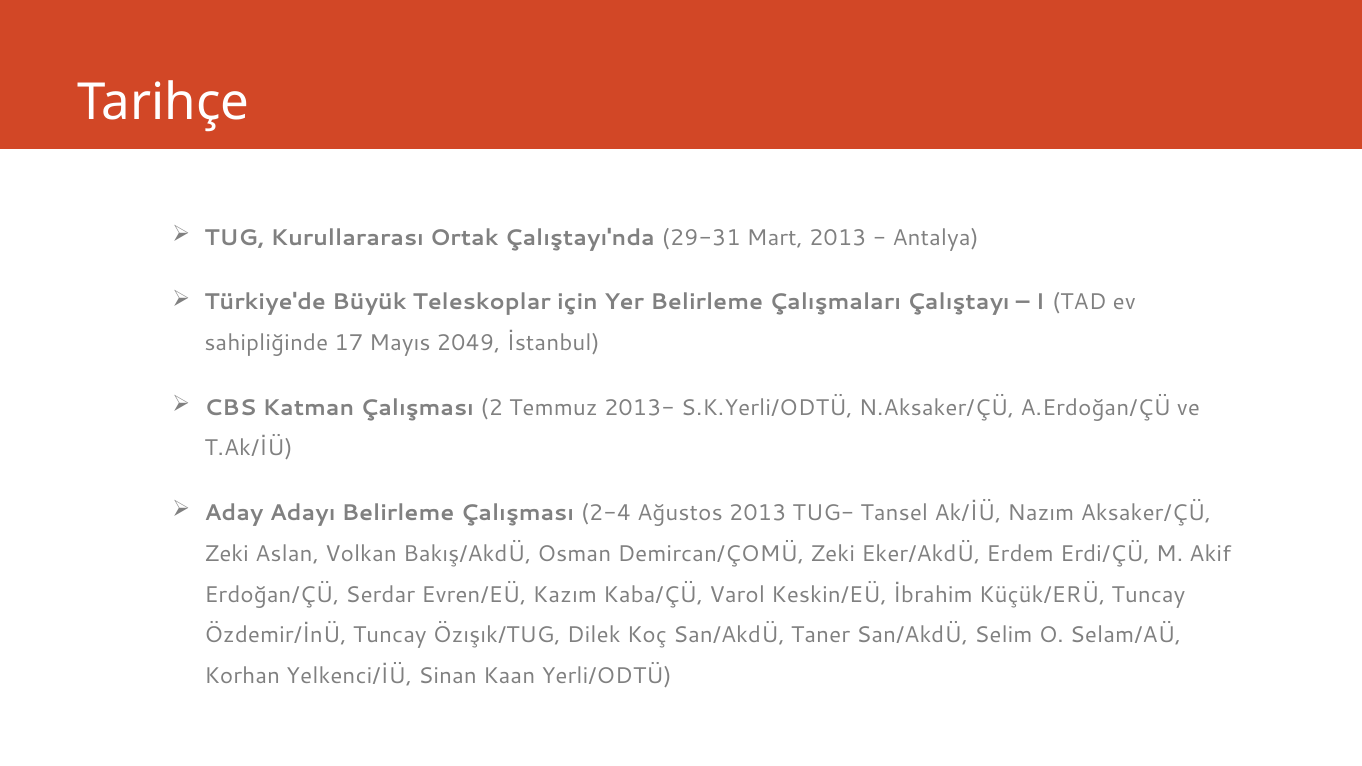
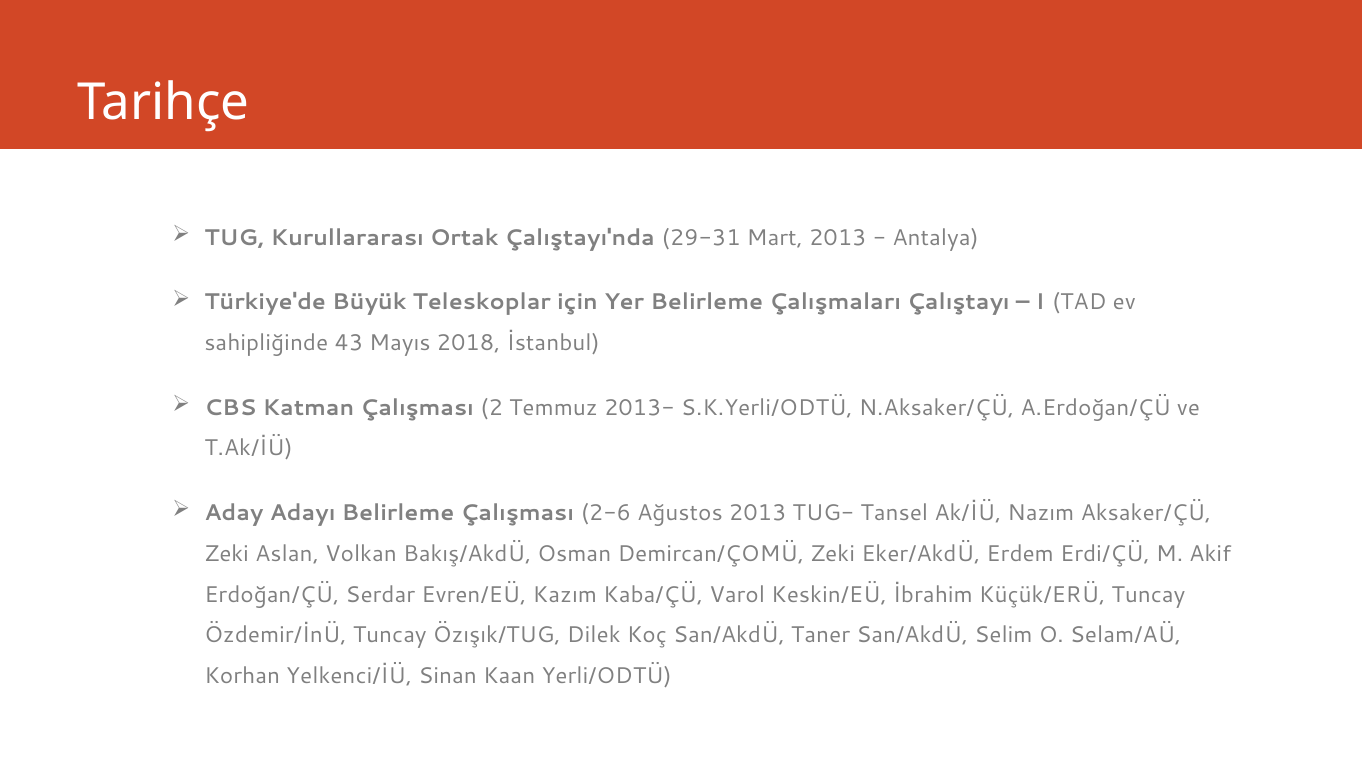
17: 17 -> 43
2049: 2049 -> 2018
2-4: 2-4 -> 2-6
